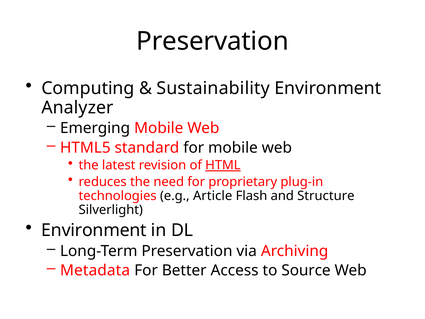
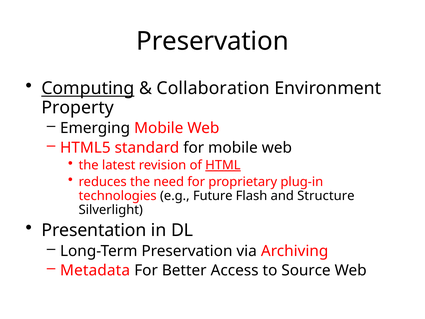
Computing underline: none -> present
Sustainability: Sustainability -> Collaboration
Analyzer: Analyzer -> Property
Article: Article -> Future
Environment at (94, 230): Environment -> Presentation
